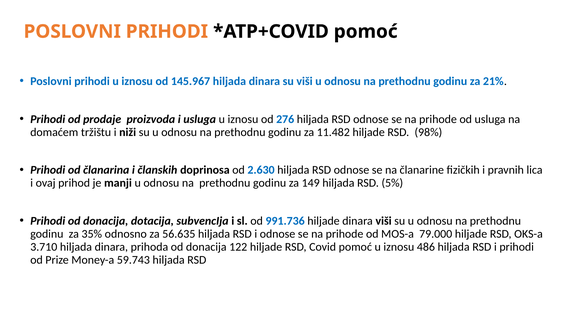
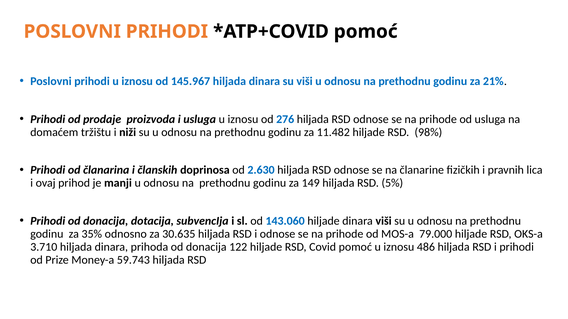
991.736: 991.736 -> 143.060
56.635: 56.635 -> 30.635
